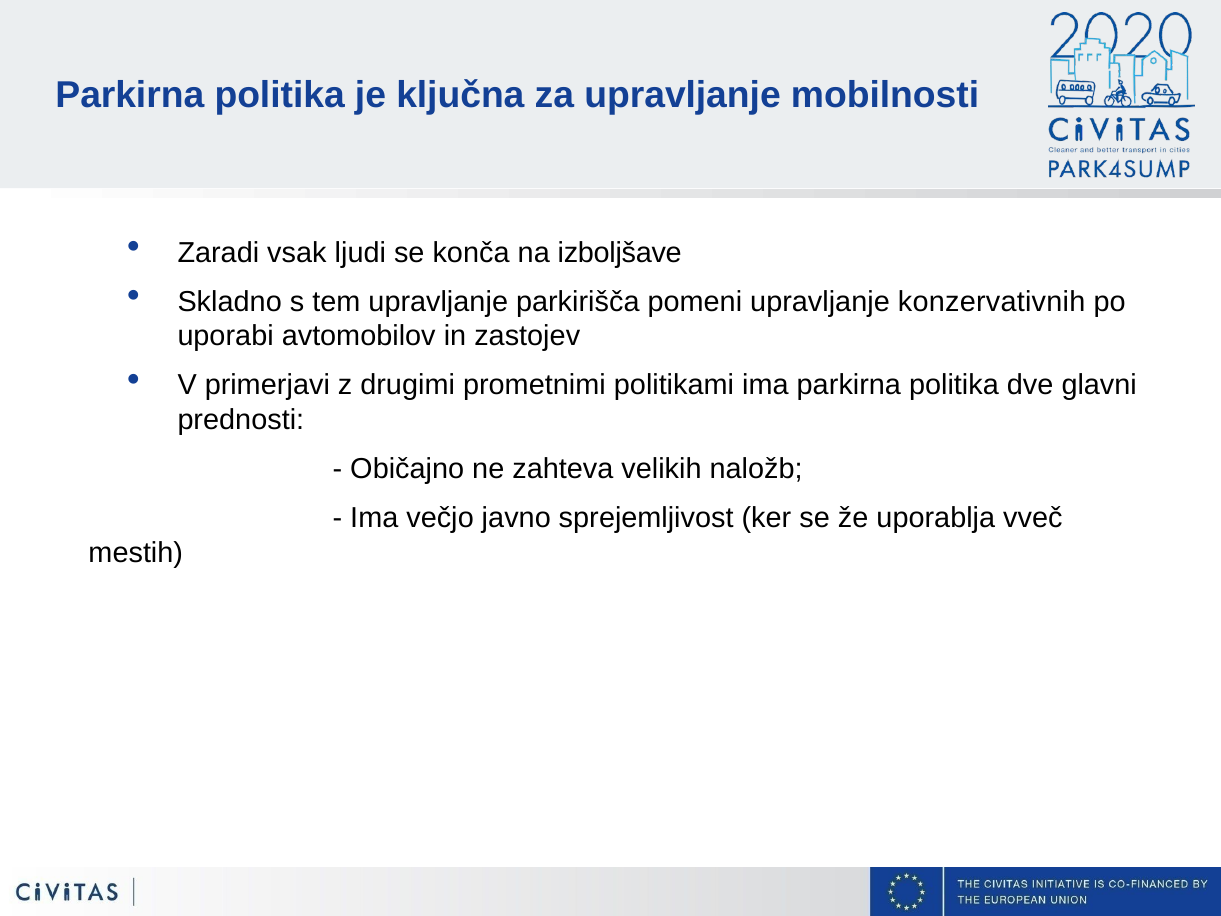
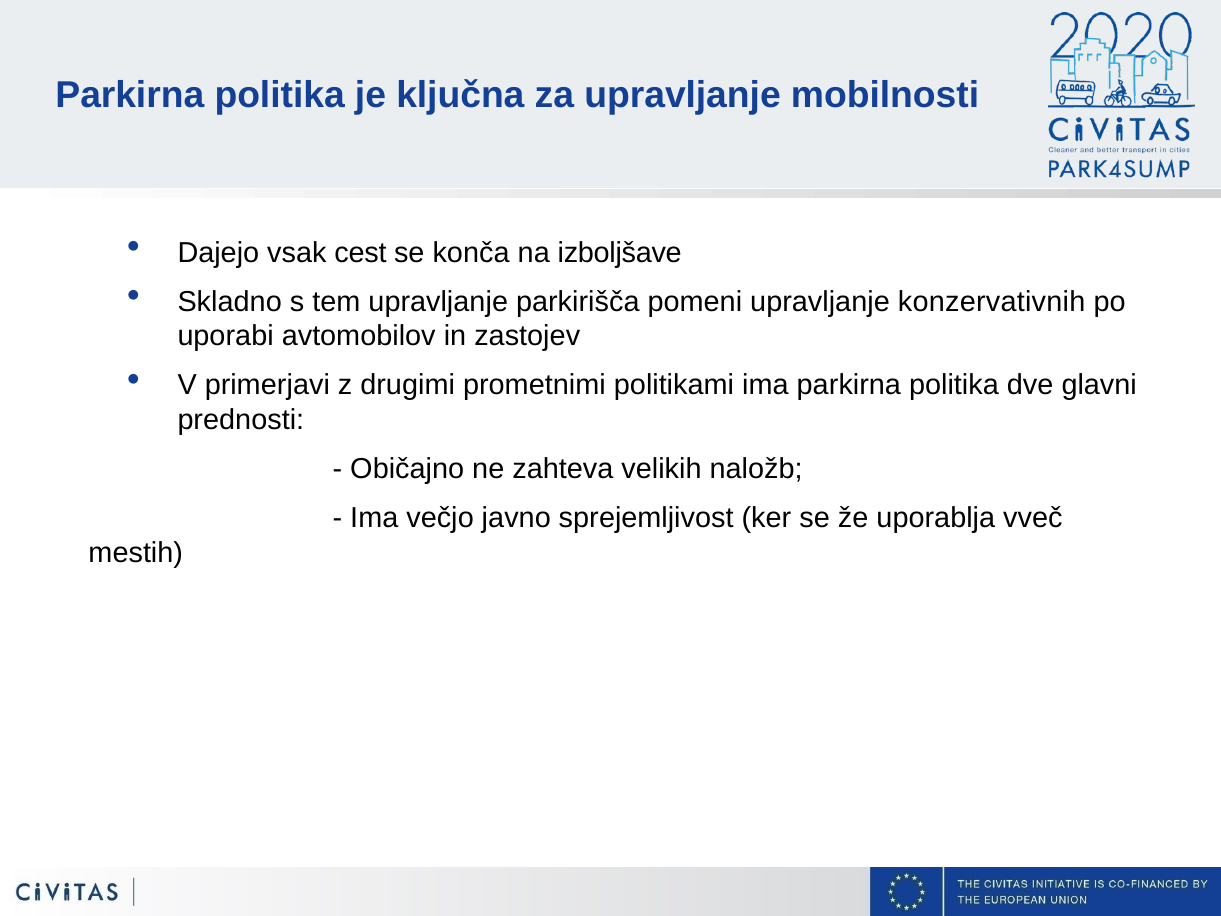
Zaradi: Zaradi -> Dajejo
ljudi: ljudi -> cest
